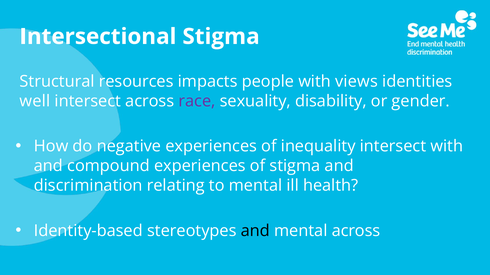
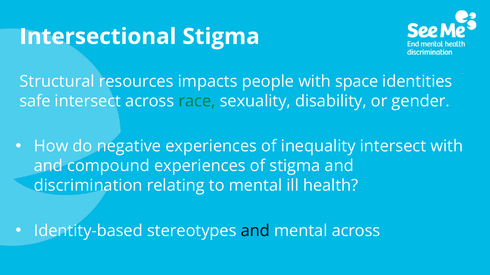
views: views -> space
well: well -> safe
race colour: purple -> green
